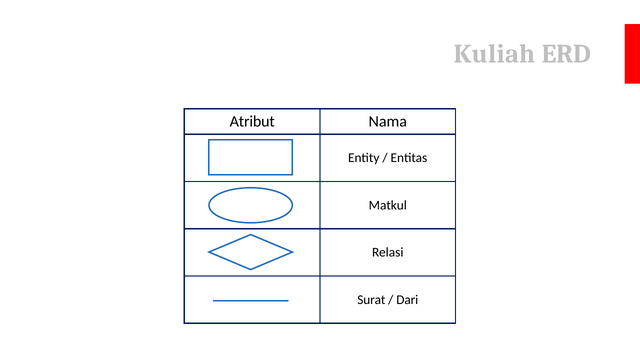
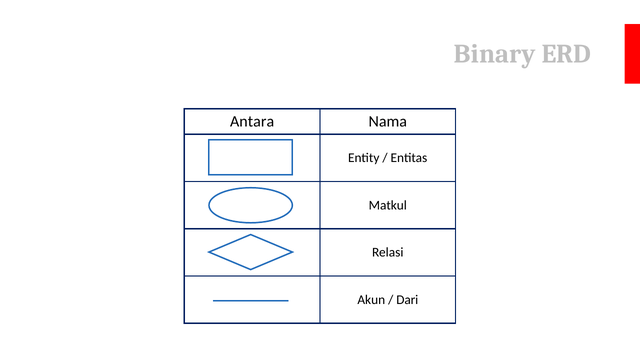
Kuliah: Kuliah -> Binary
Atribut: Atribut -> Antara
Surat: Surat -> Akun
